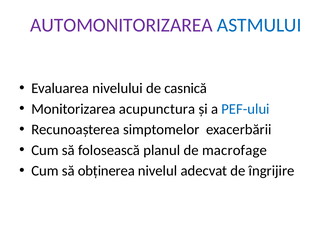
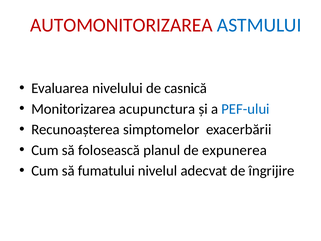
AUTOMONITORIZAREA colour: purple -> red
macrofage: macrofage -> expunerea
obținerea: obținerea -> fumatului
